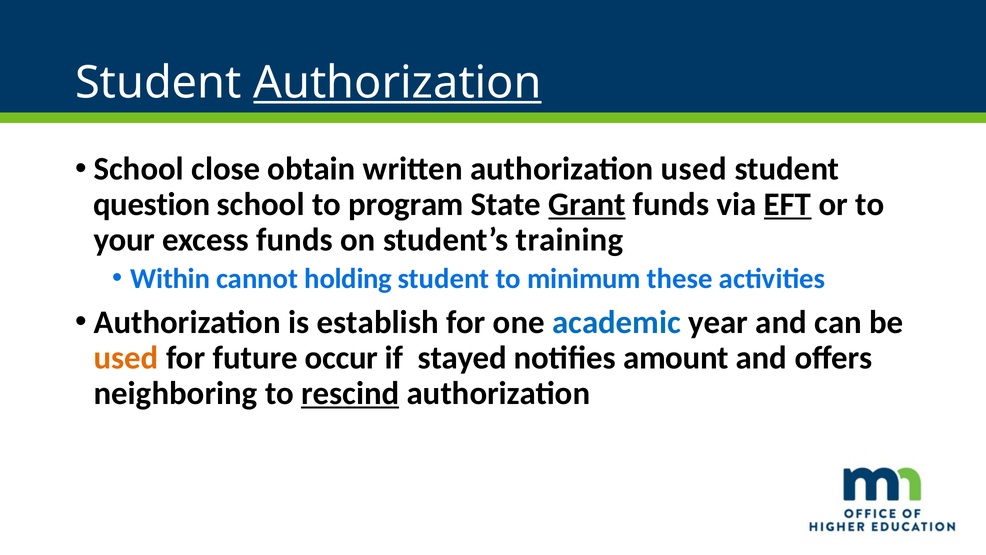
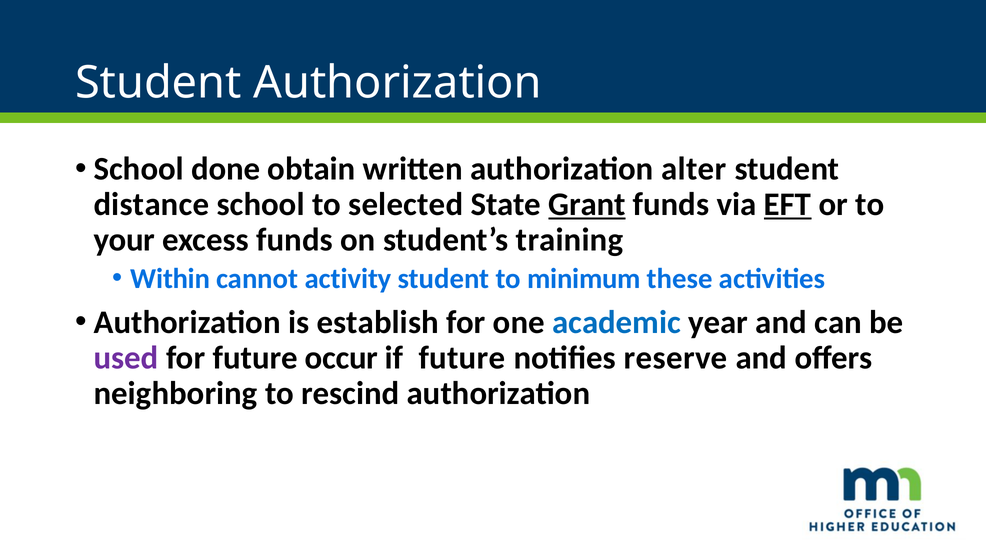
Authorization at (398, 83) underline: present -> none
close: close -> done
authorization used: used -> alter
question: question -> distance
program: program -> selected
holding: holding -> activity
used at (126, 357) colour: orange -> purple
if stayed: stayed -> future
amount: amount -> reserve
rescind underline: present -> none
